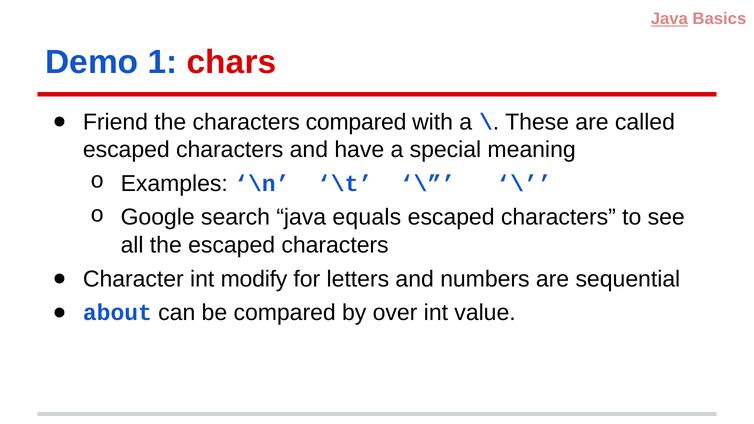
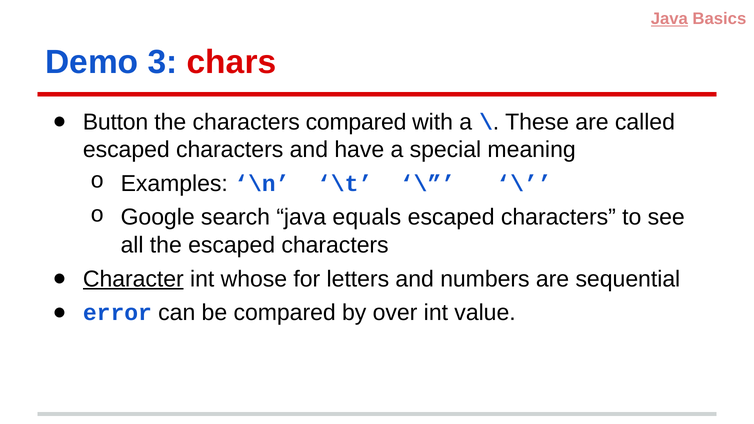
1: 1 -> 3
Friend: Friend -> Button
Character underline: none -> present
modify: modify -> whose
about: about -> error
